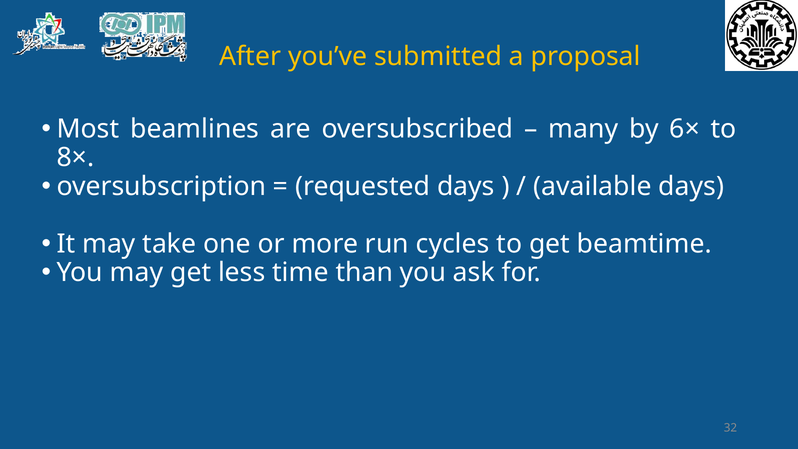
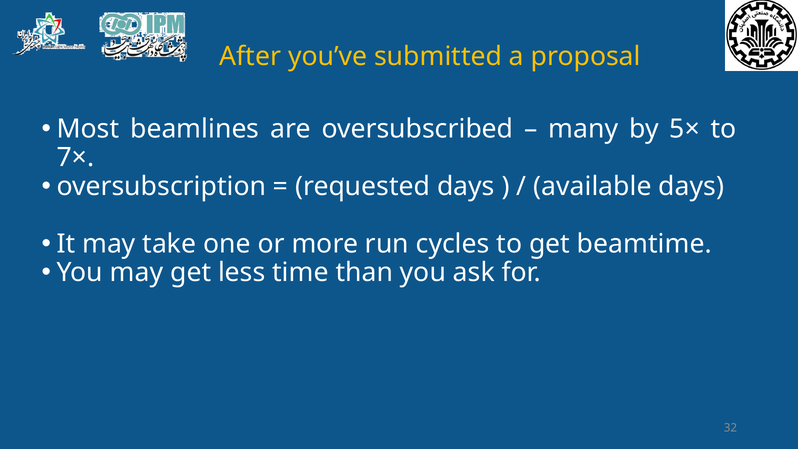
6×: 6× -> 5×
8×: 8× -> 7×
